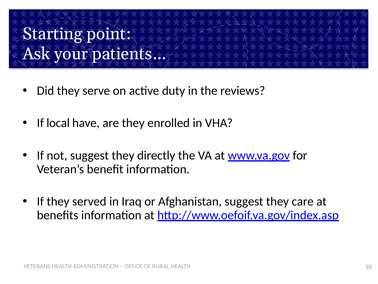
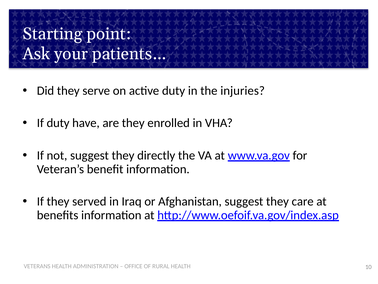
reviews: reviews -> injuries
If local: local -> duty
